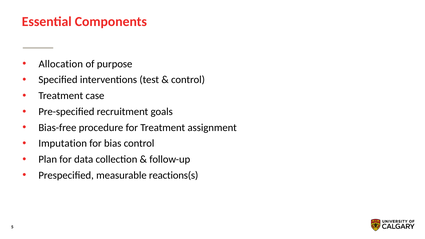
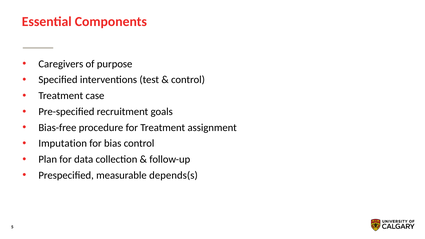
Allocation: Allocation -> Caregivers
reactions(s: reactions(s -> depends(s
